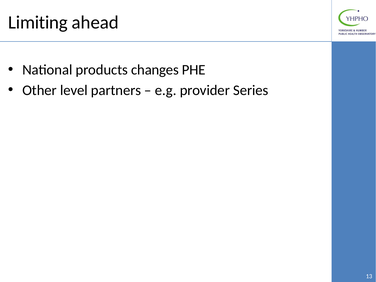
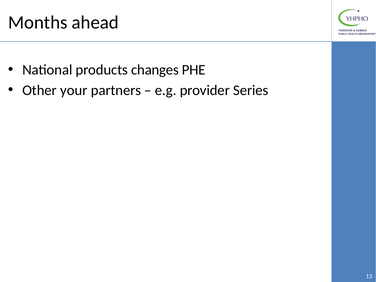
Limiting: Limiting -> Months
level: level -> your
